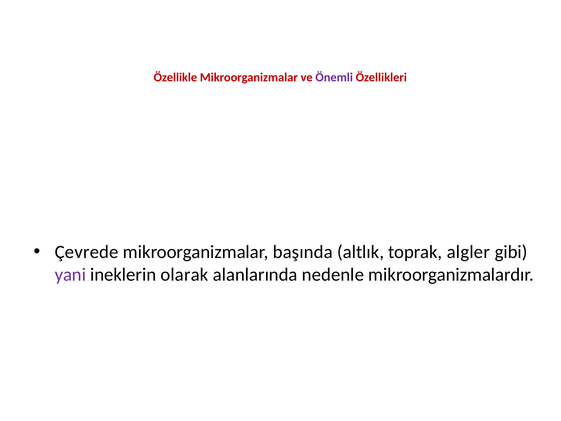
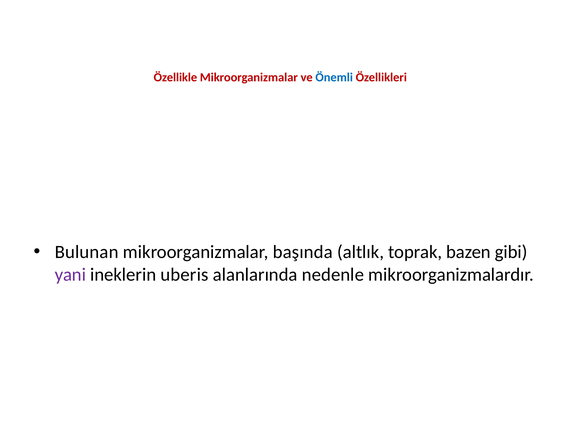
Önemli colour: purple -> blue
Çevrede: Çevrede -> Bulunan
algler: algler -> bazen
olarak: olarak -> uberis
